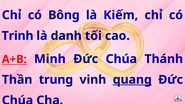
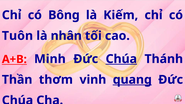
Trinh: Trinh -> Tuôn
danh: danh -> nhân
Chúa at (121, 59) underline: none -> present
trung: trung -> thơm
